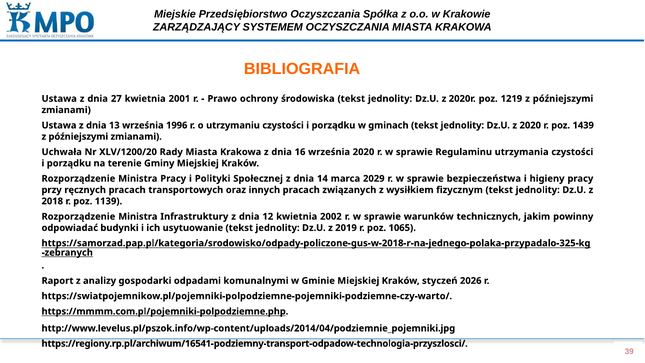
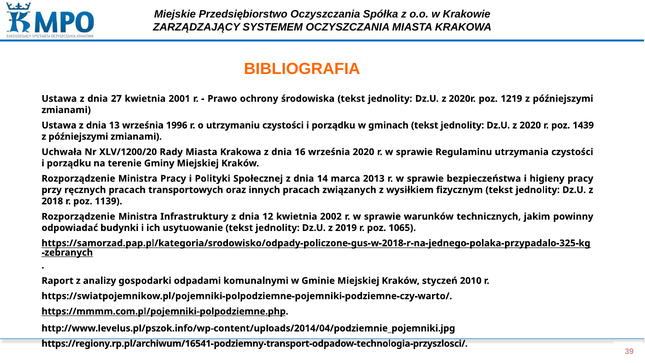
2029: 2029 -> 2013
2026: 2026 -> 2010
